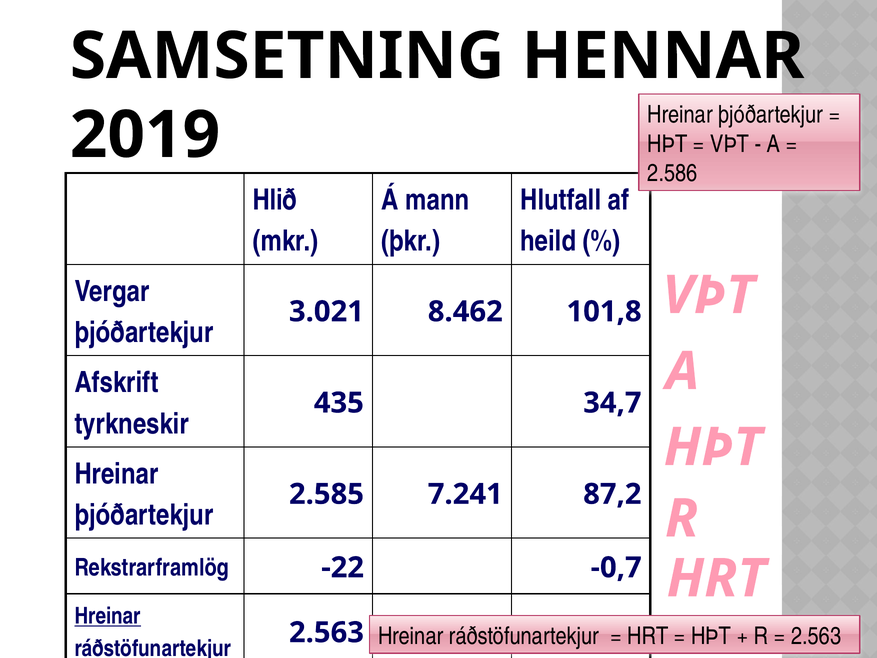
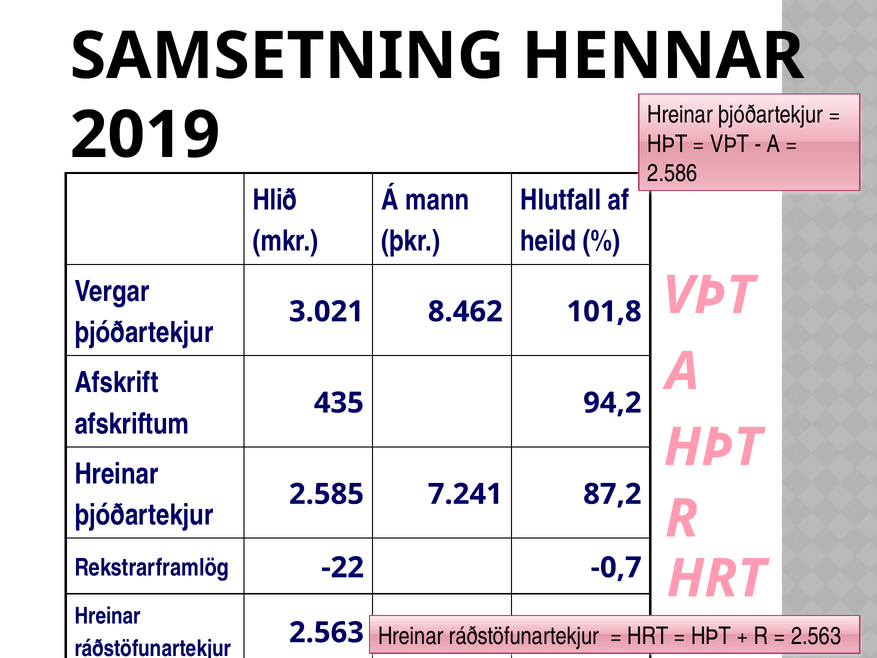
34,7: 34,7 -> 94,2
tyrkneskir: tyrkneskir -> afskriftum
Hreinar at (108, 616) underline: present -> none
